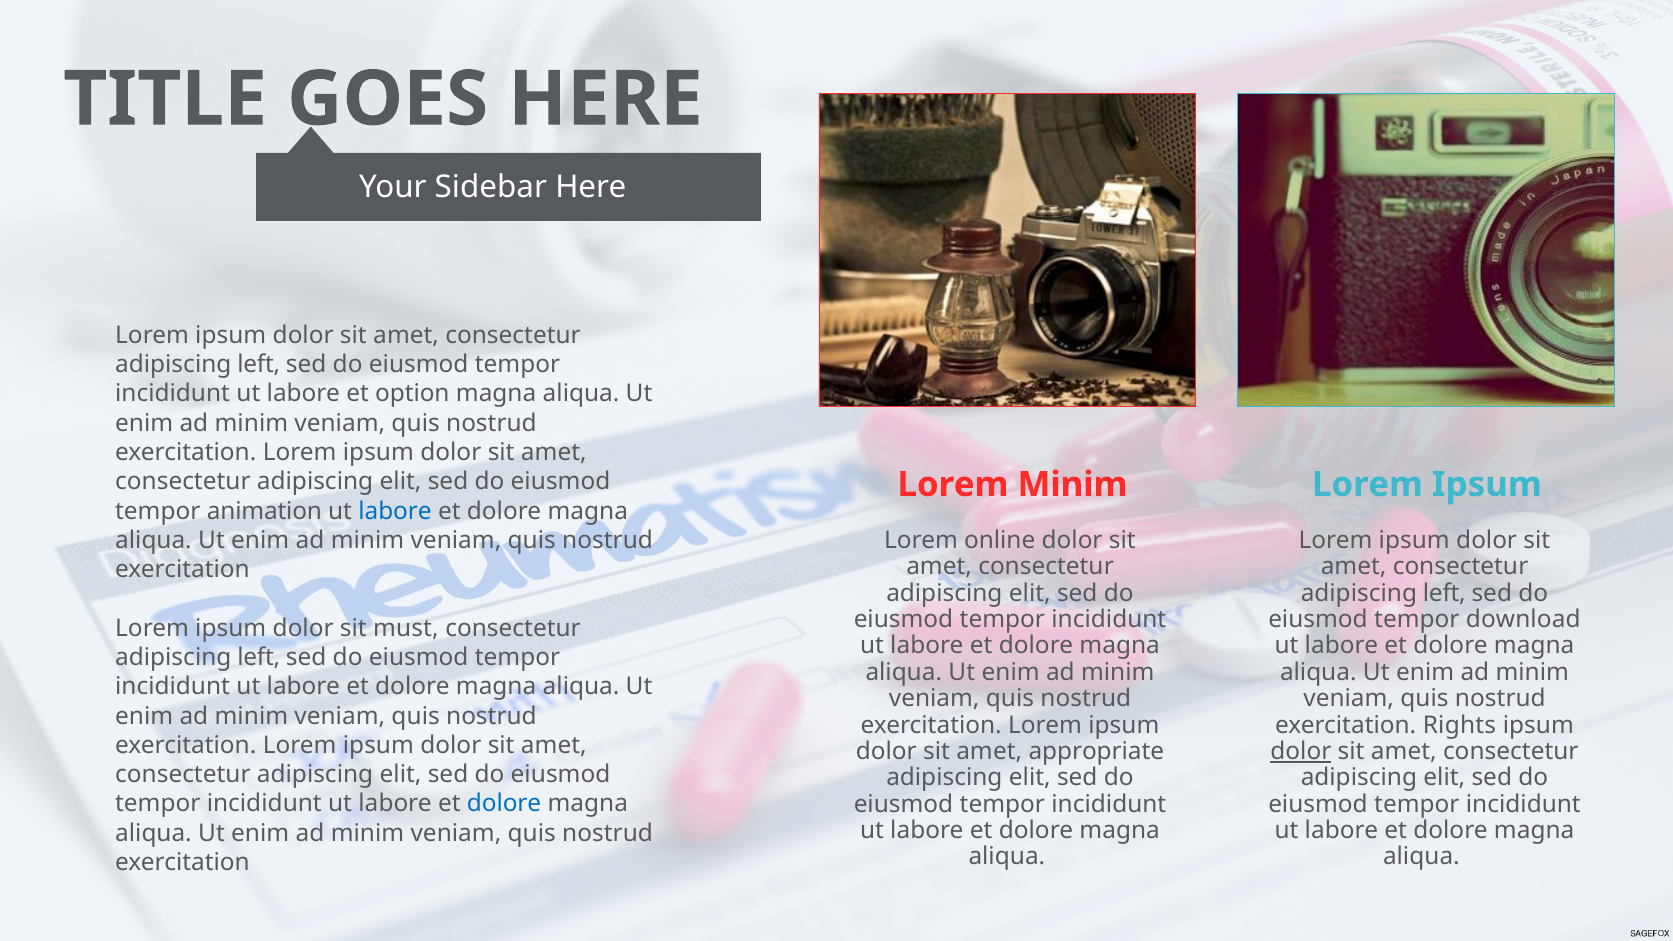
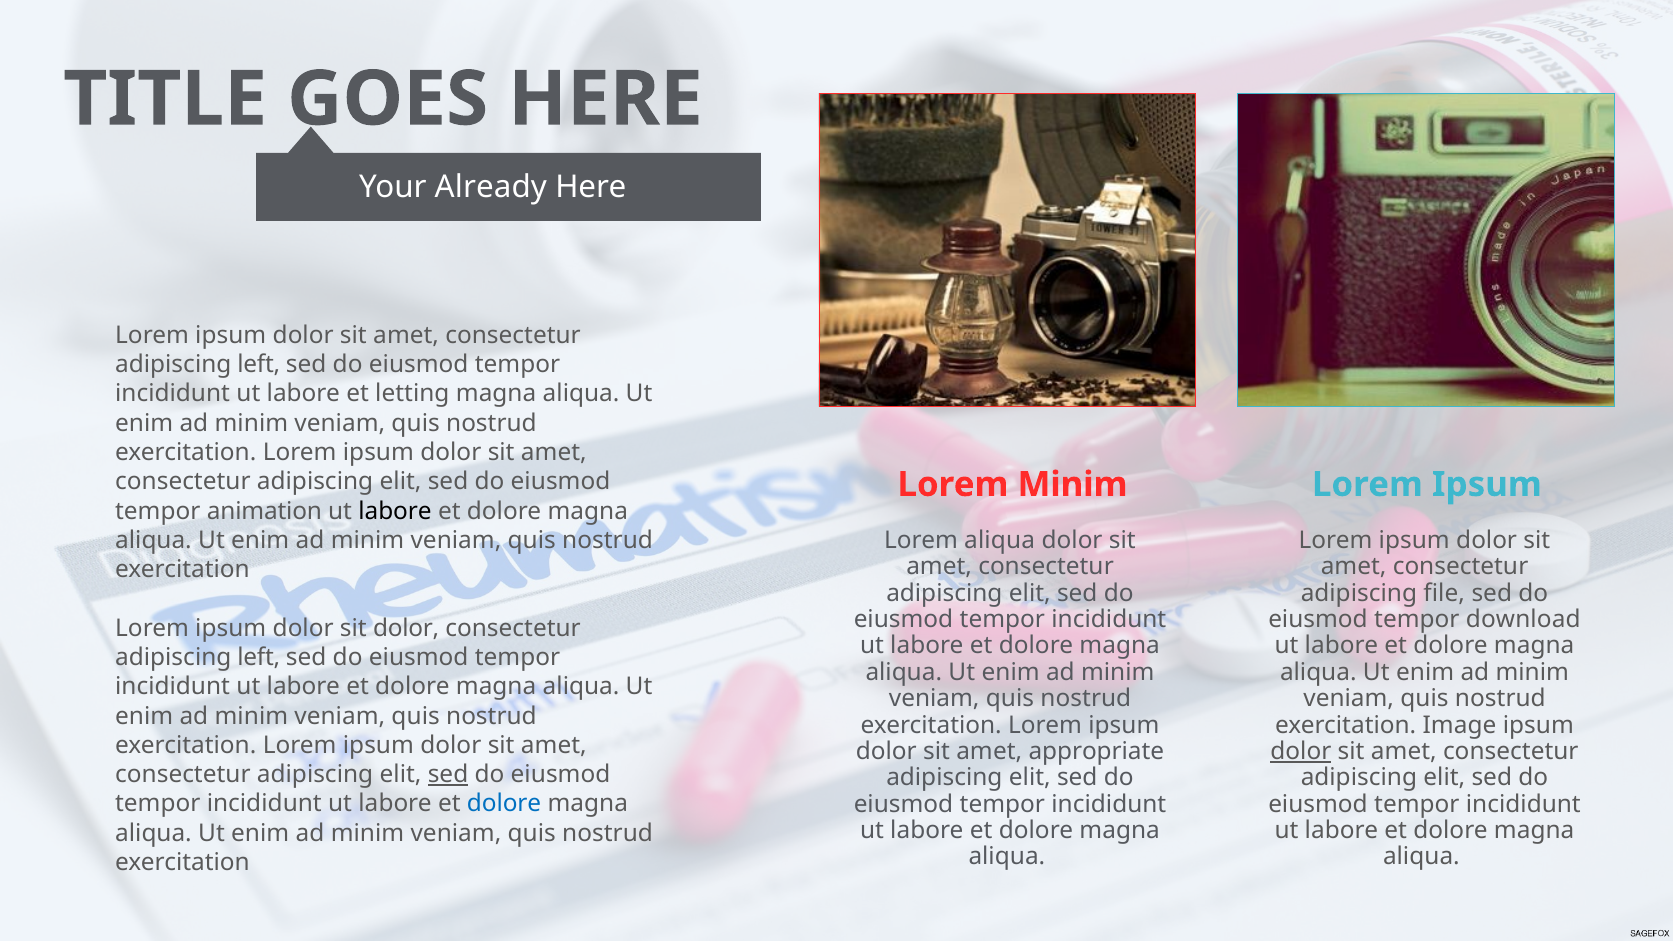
Sidebar: Sidebar -> Already
option: option -> letting
labore at (395, 511) colour: blue -> black
Lorem online: online -> aliqua
left at (1444, 593): left -> file
sit must: must -> dolor
Rights: Rights -> Image
sed at (448, 775) underline: none -> present
